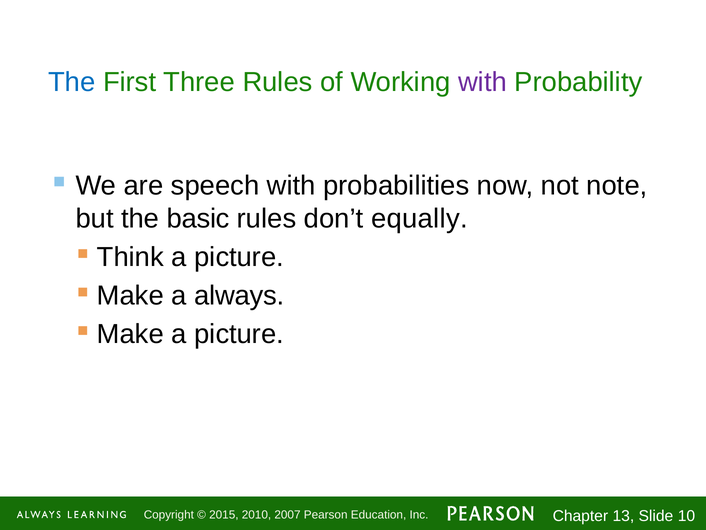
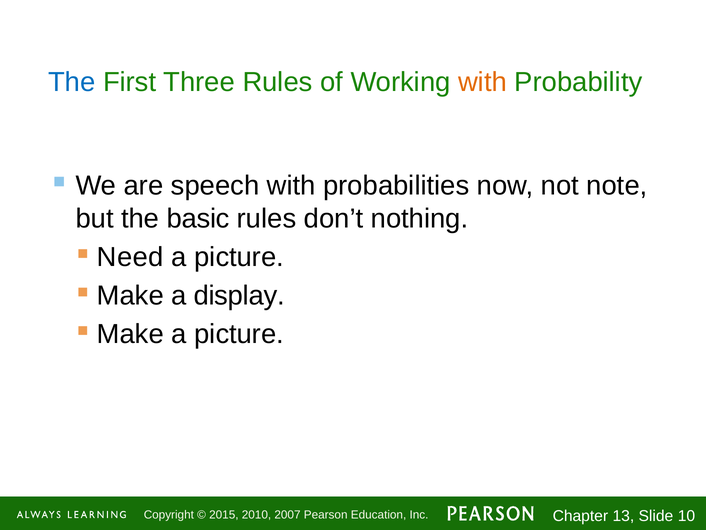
with at (482, 82) colour: purple -> orange
equally: equally -> nothing
Think: Think -> Need
always: always -> display
